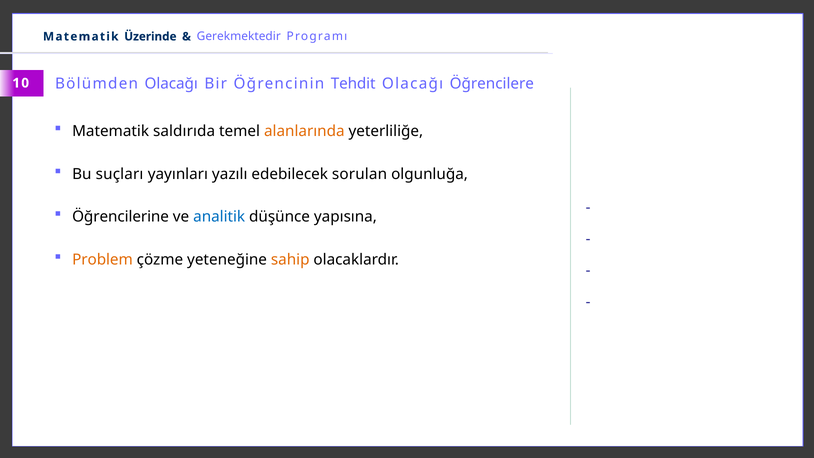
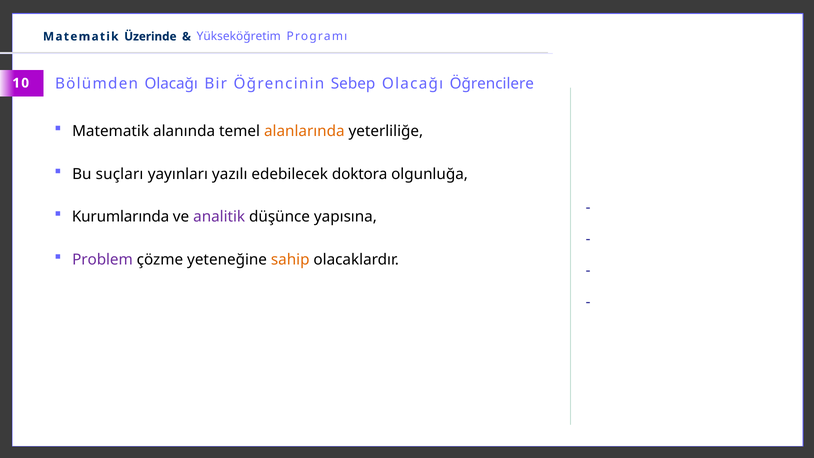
Gerekmektedir: Gerekmektedir -> Yükseköğretim
Tehdit: Tehdit -> Sebep
saldırıda: saldırıda -> alanında
sorulan: sorulan -> doktora
Öğrencilerine: Öğrencilerine -> Kurumlarında
analitik colour: blue -> purple
Problem colour: orange -> purple
